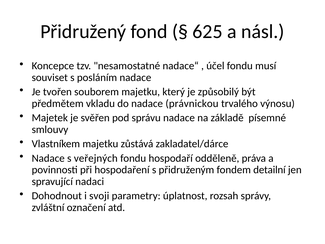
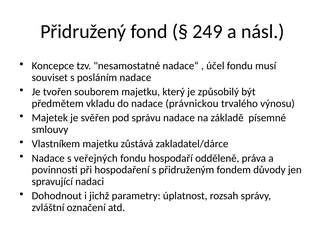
625: 625 -> 249
detailní: detailní -> důvody
svoji: svoji -> jichž
